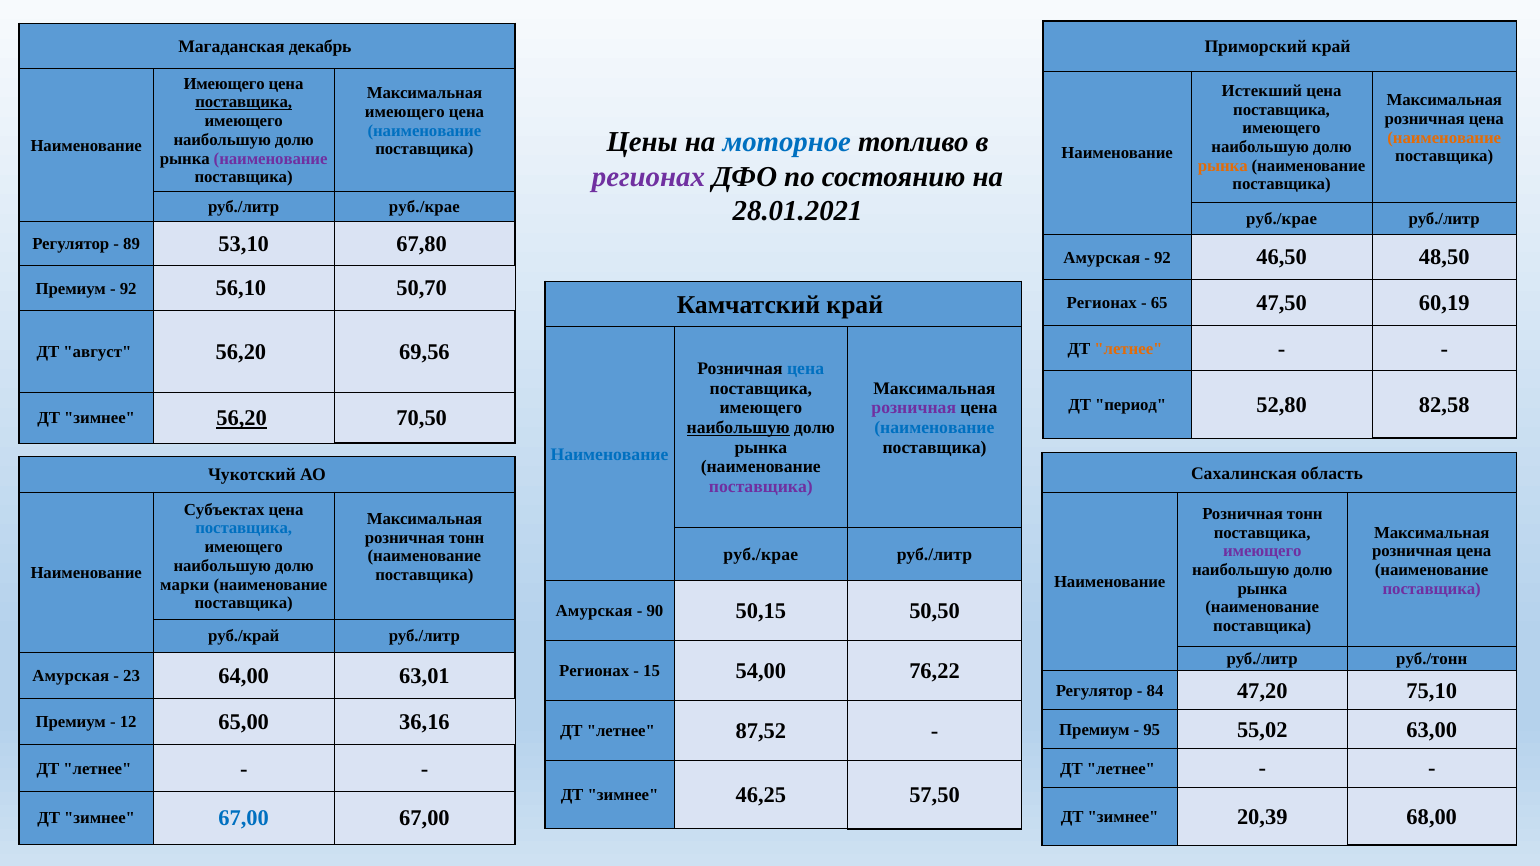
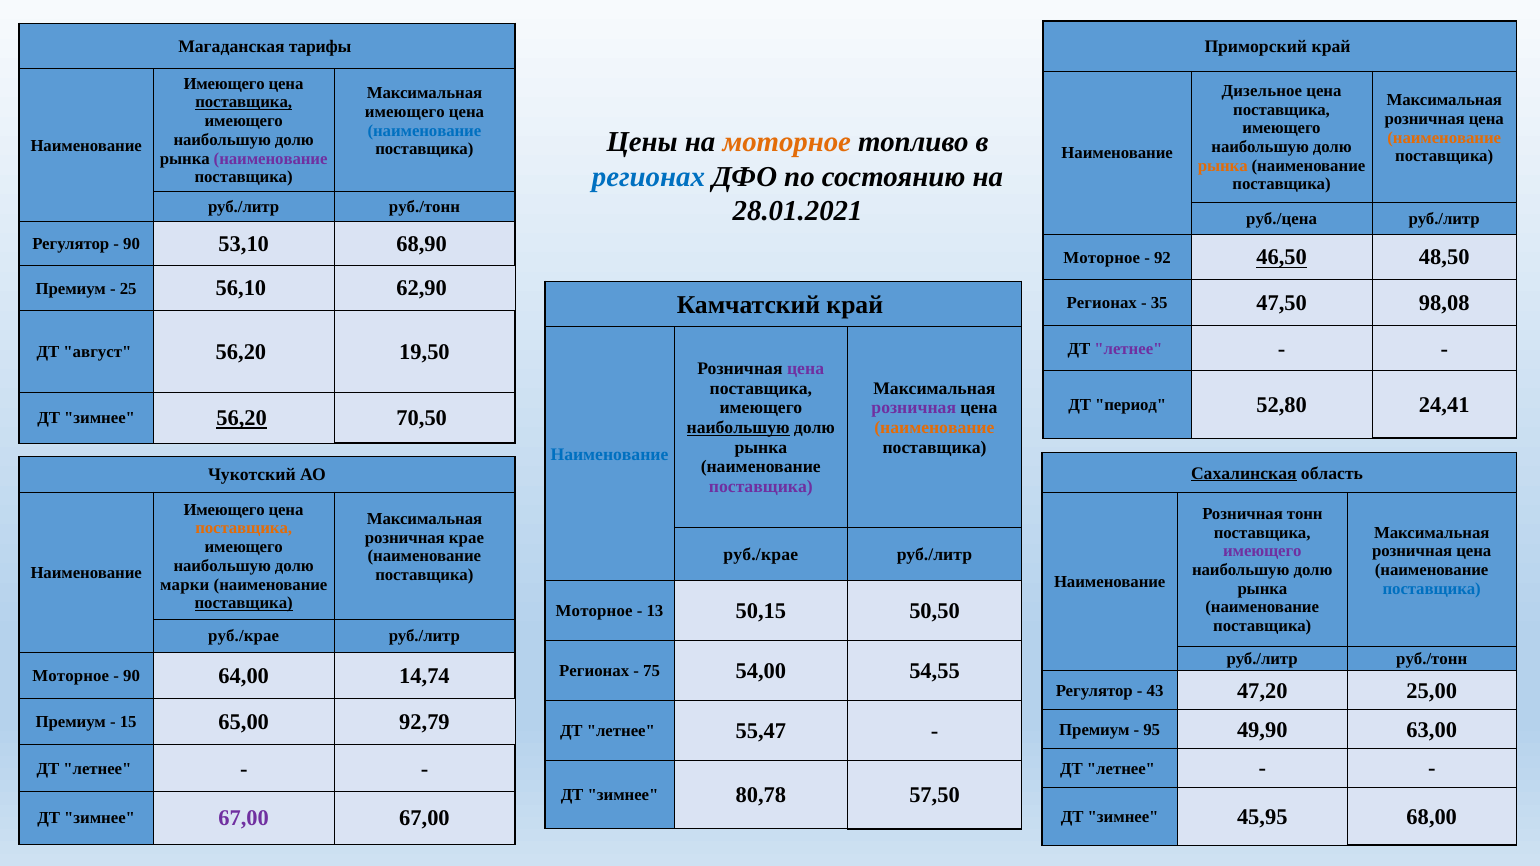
декабрь: декабрь -> тарифы
Истекший: Истекший -> Дизельное
моторное at (787, 142) colour: blue -> orange
регионах at (648, 177) colour: purple -> blue
руб./крае at (424, 207): руб./крае -> руб./тонн
руб./крае at (1282, 219): руб./крае -> руб./цена
89 at (132, 244): 89 -> 90
67,80: 67,80 -> 68,90
Амурская at (1102, 258): Амурская -> Моторное
46,50 underline: none -> present
92 at (128, 289): 92 -> 25
50,70: 50,70 -> 62,90
65: 65 -> 35
60,19: 60,19 -> 98,08
летнее at (1128, 349) colour: orange -> purple
69,56: 69,56 -> 19,50
цена at (806, 369) colour: blue -> purple
82,58: 82,58 -> 24,41
наименование at (934, 428) colour: blue -> orange
Сахалинская underline: none -> present
Субъектах at (224, 510): Субъектах -> Имеющего
поставщика at (244, 529) colour: blue -> orange
тонн at (467, 538): тонн -> крае
поставщика at (1432, 589) colour: purple -> blue
поставщика at (244, 603) underline: none -> present
Амурская at (594, 611): Амурская -> Моторное
90: 90 -> 13
руб./край at (244, 637): руб./край -> руб./крае
15: 15 -> 75
76,22: 76,22 -> 54,55
Амурская at (71, 676): Амурская -> Моторное
23 at (132, 676): 23 -> 90
63,01: 63,01 -> 14,74
84: 84 -> 43
75,10: 75,10 -> 25,00
12: 12 -> 15
36,16: 36,16 -> 92,79
55,02: 55,02 -> 49,90
87,52: 87,52 -> 55,47
46,25: 46,25 -> 80,78
20,39: 20,39 -> 45,95
67,00 at (244, 819) colour: blue -> purple
